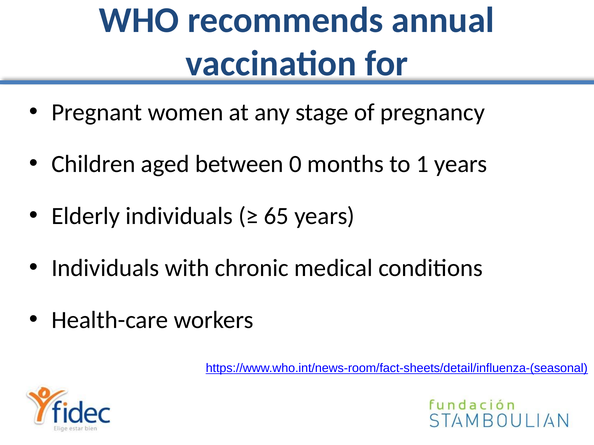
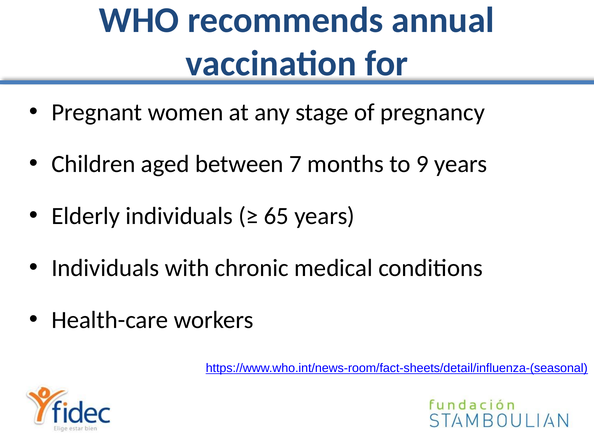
0: 0 -> 7
1: 1 -> 9
